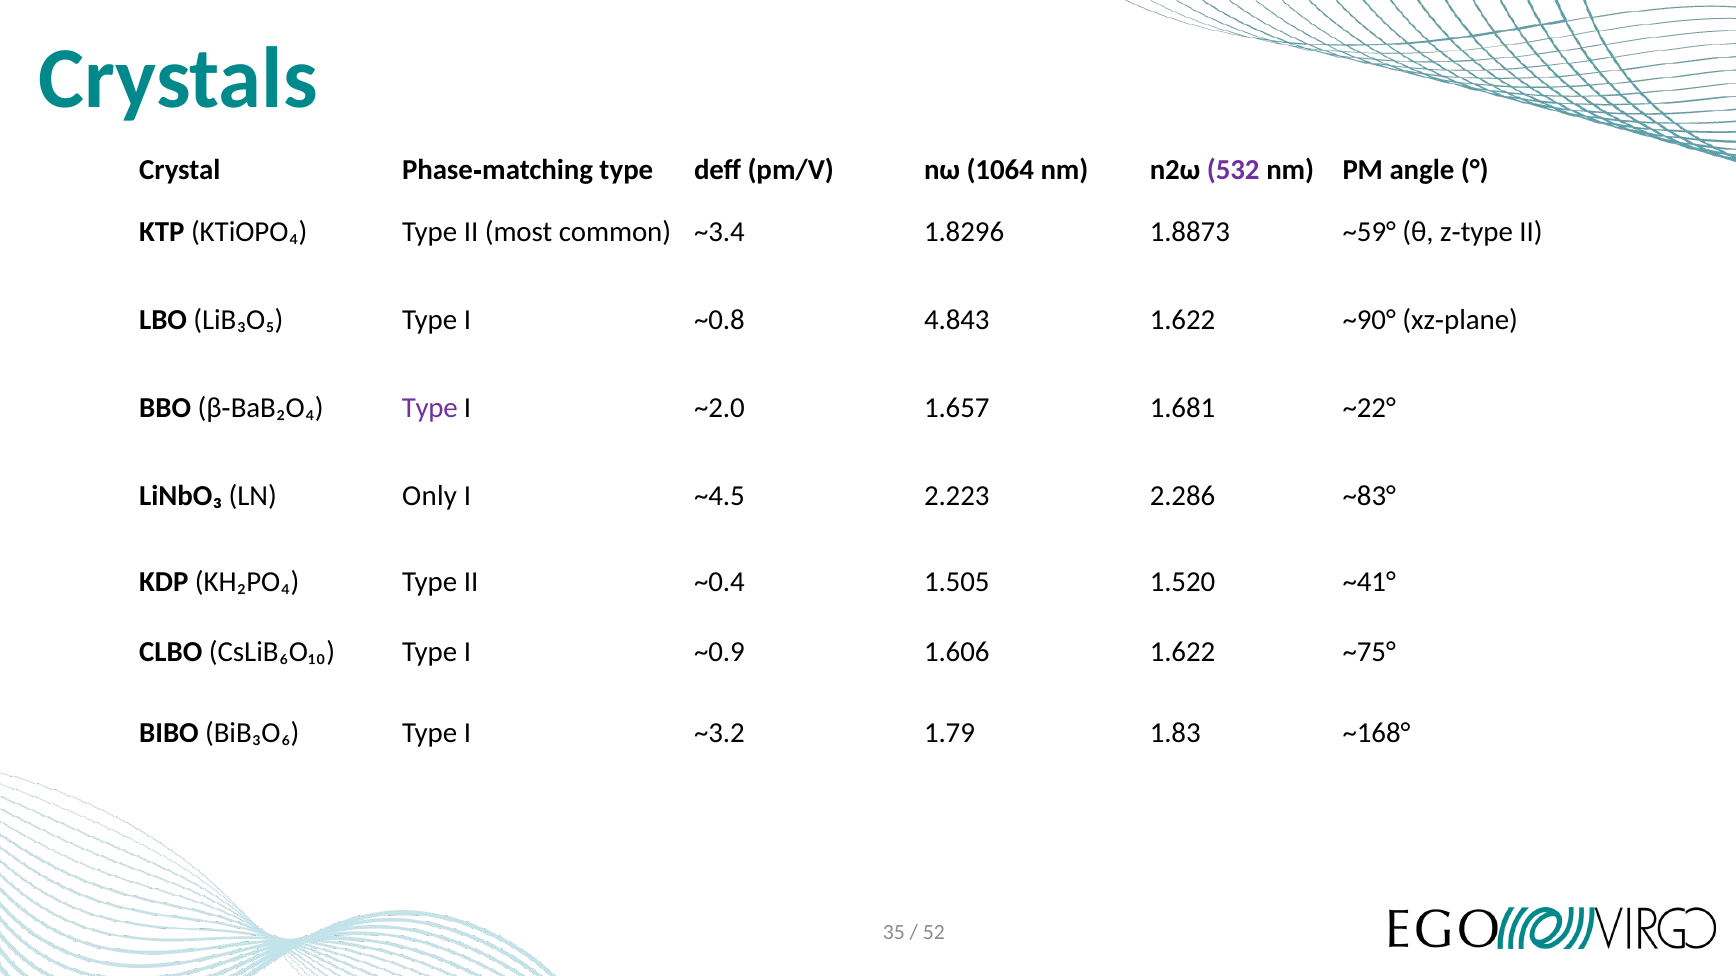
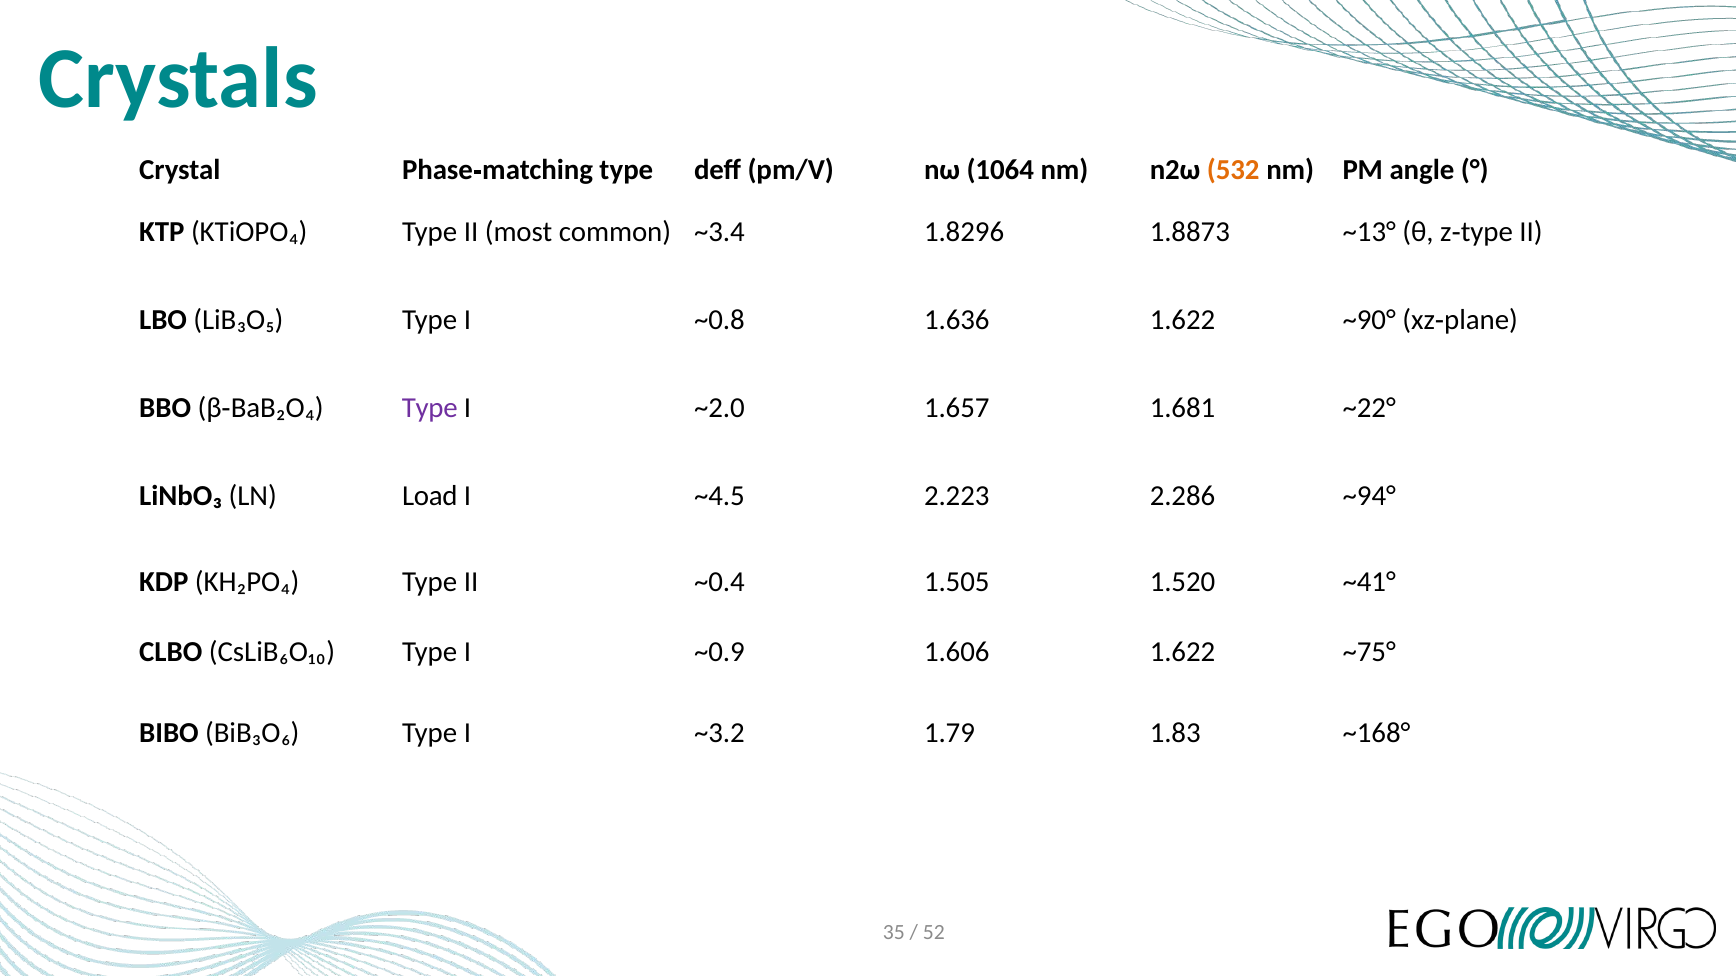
532 colour: purple -> orange
~59°: ~59° -> ~13°
4.843: 4.843 -> 1.636
Only: Only -> Load
~83°: ~83° -> ~94°
